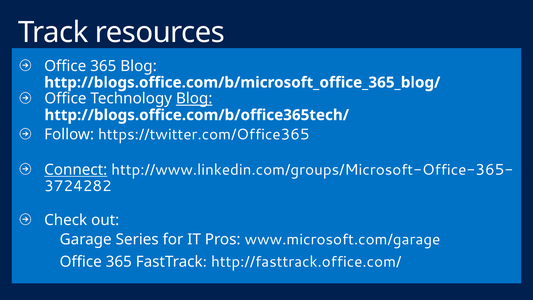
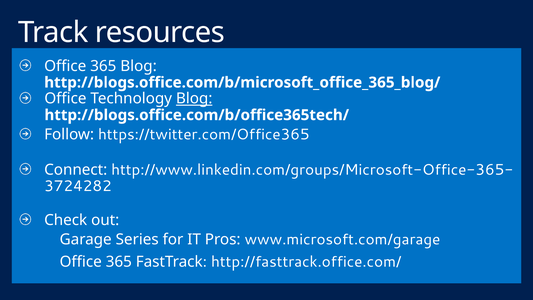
Connect underline: present -> none
